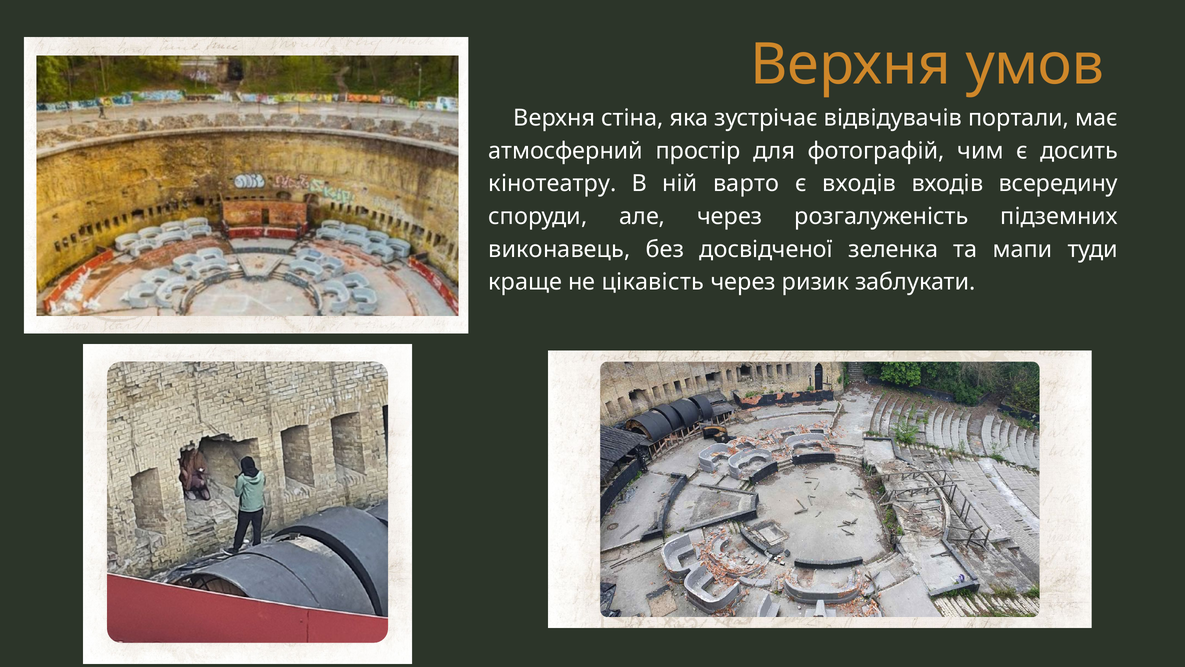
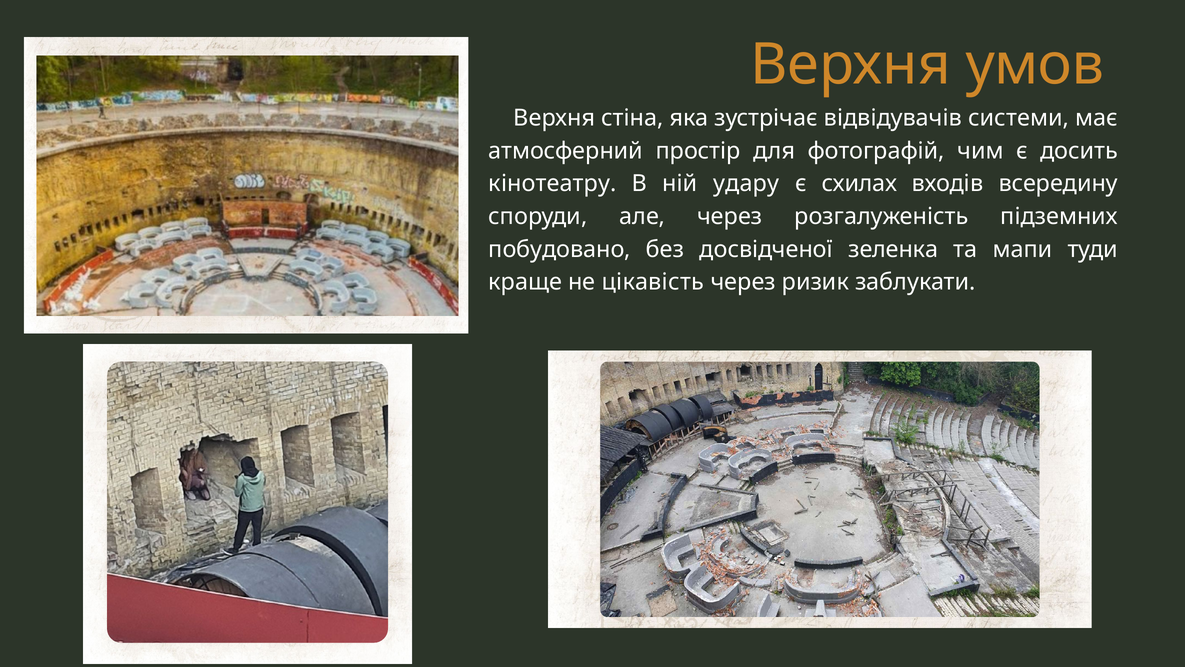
портали: портали -> системи
варто: варто -> удару
є входів: входів -> схилах
виконавець: виконавець -> побудовано
